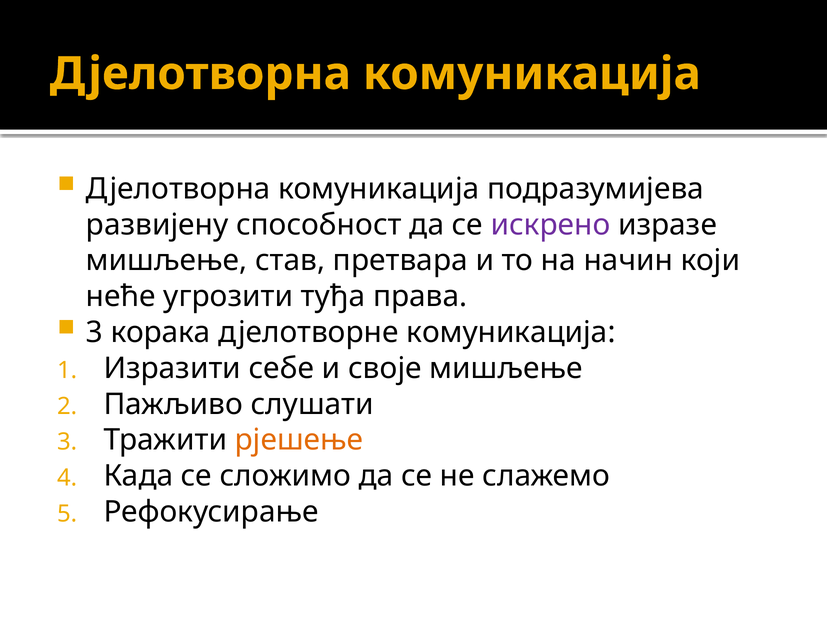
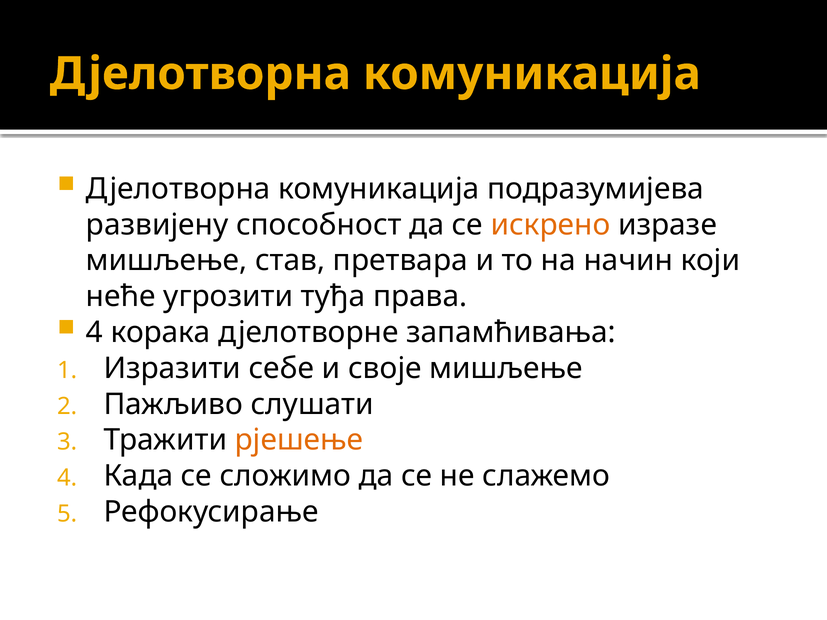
искрено colour: purple -> orange
3 at (95, 333): 3 -> 4
дјелотворне комуникација: комуникација -> запамћивања
